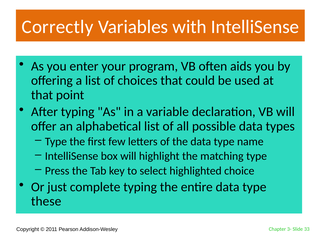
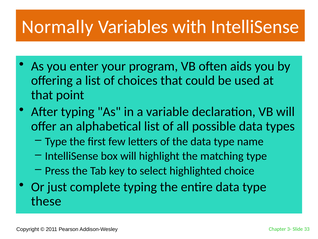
Correctly: Correctly -> Normally
